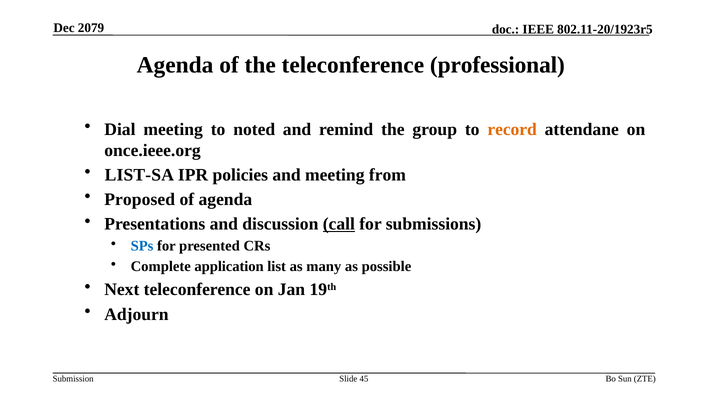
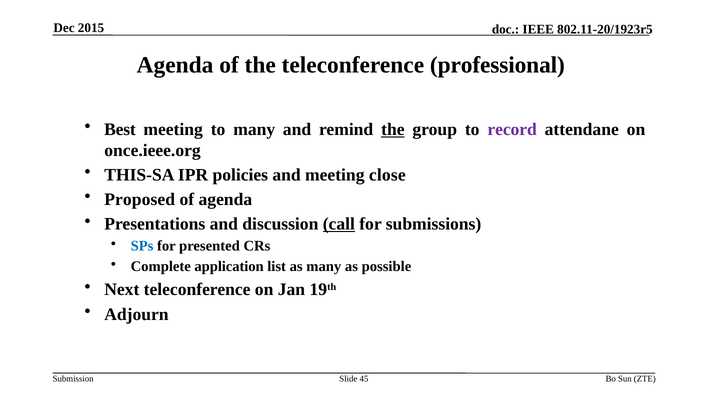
2079: 2079 -> 2015
Dial: Dial -> Best
to noted: noted -> many
the at (393, 129) underline: none -> present
record colour: orange -> purple
LIST-SA: LIST-SA -> THIS-SA
from: from -> close
